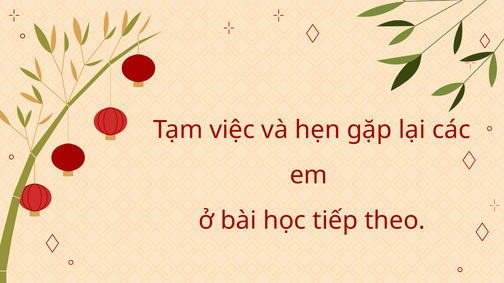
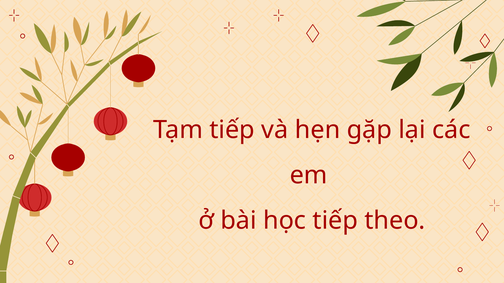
Tạm việc: việc -> tiếp
